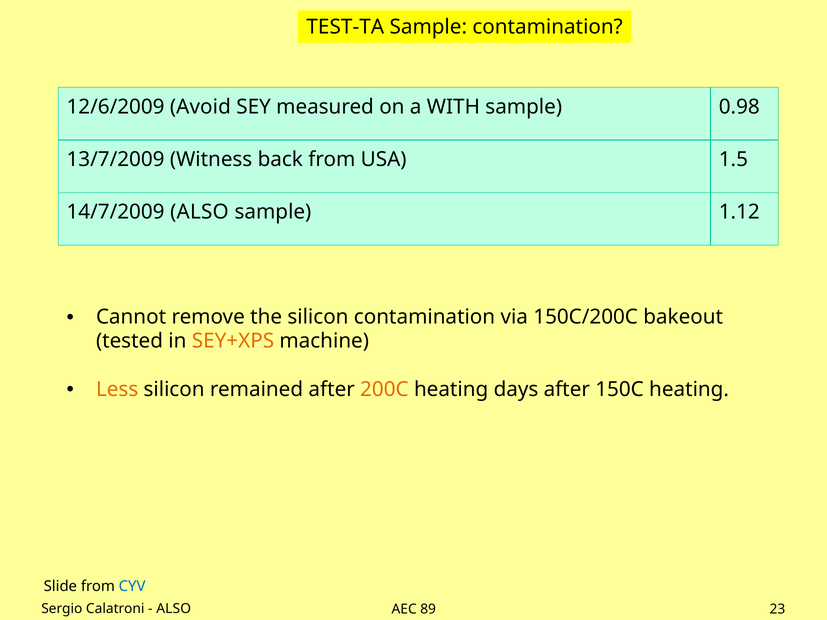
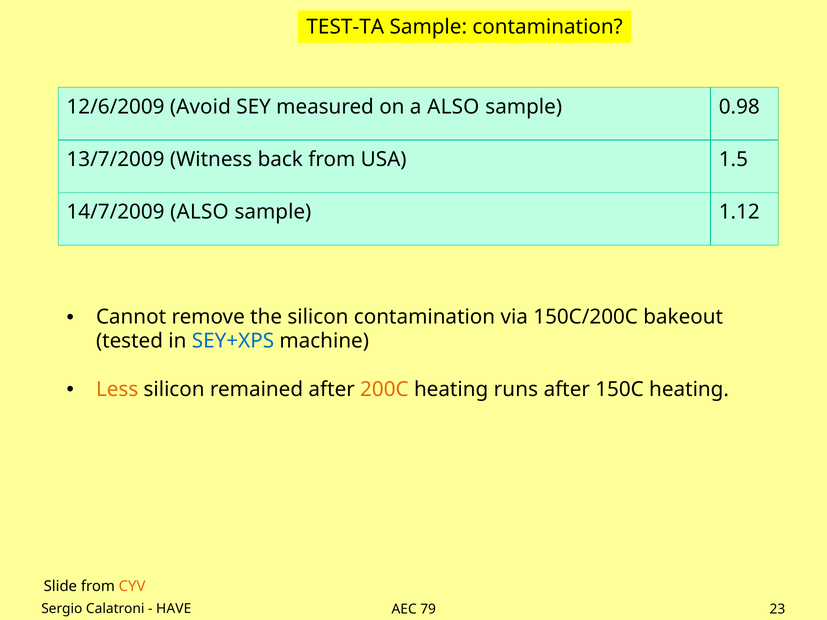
a WITH: WITH -> ALSO
SEY+XPS colour: orange -> blue
days: days -> runs
CYV colour: blue -> orange
ALSO at (174, 609): ALSO -> HAVE
89: 89 -> 79
